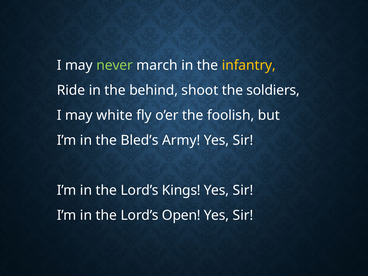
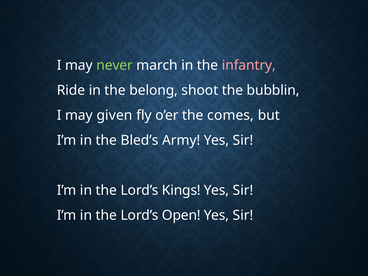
infantry colour: yellow -> pink
behind: behind -> belong
soldiers: soldiers -> bubblin
white: white -> given
foolish: foolish -> comes
